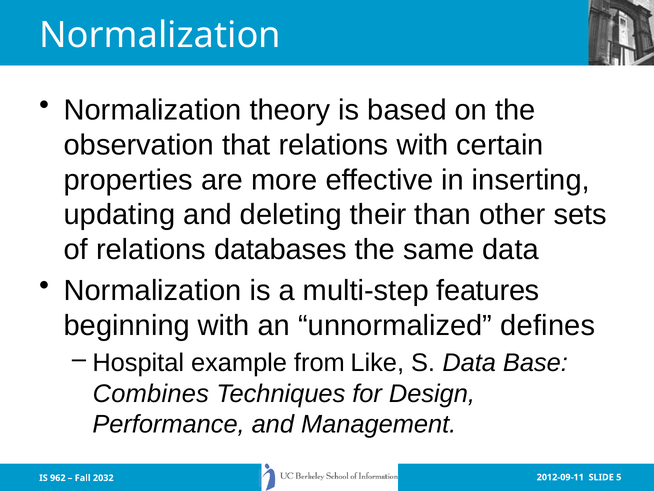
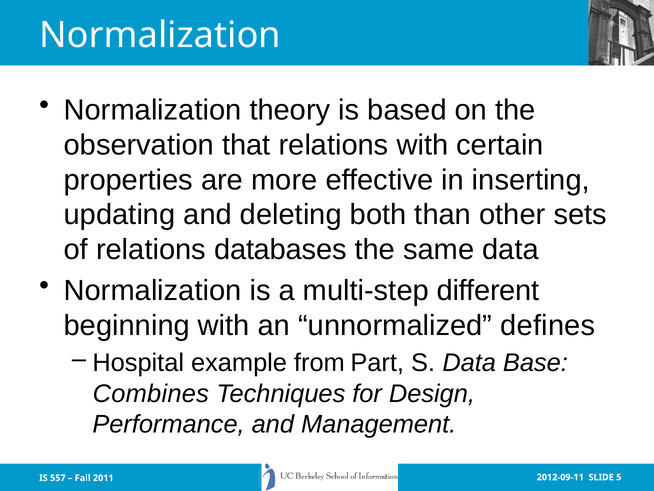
their: their -> both
features: features -> different
Like: Like -> Part
962: 962 -> 557
2032: 2032 -> 2011
